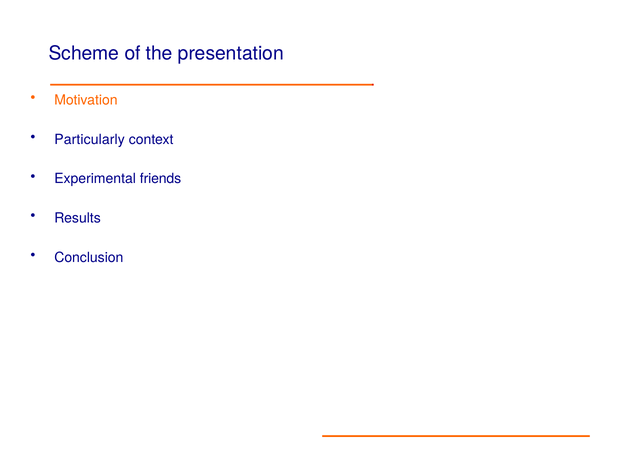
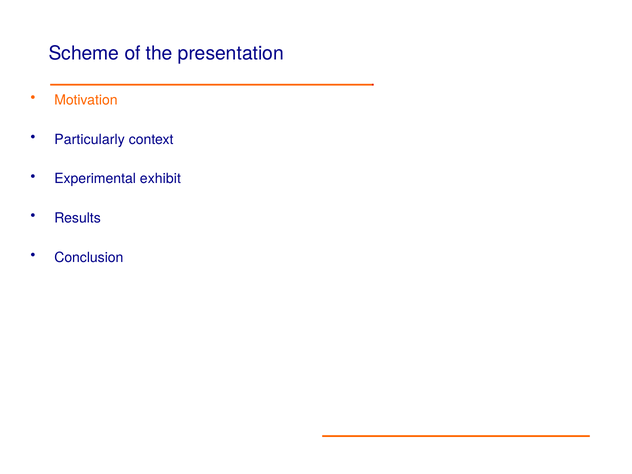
friends: friends -> exhibit
